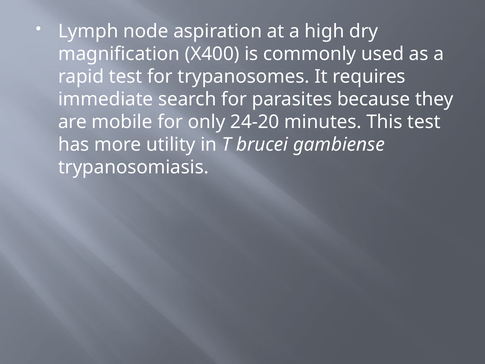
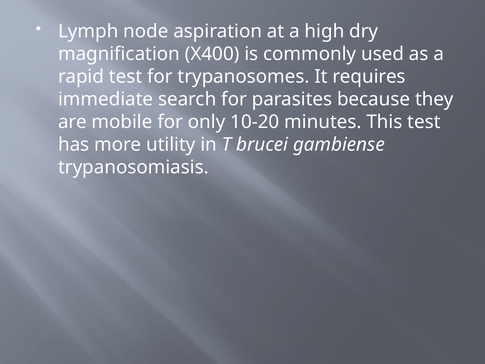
24-20: 24-20 -> 10-20
